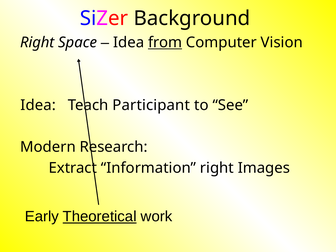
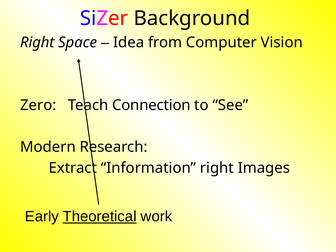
from underline: present -> none
Idea at (38, 105): Idea -> Zero
Participant: Participant -> Connection
